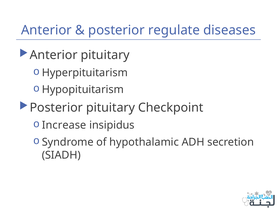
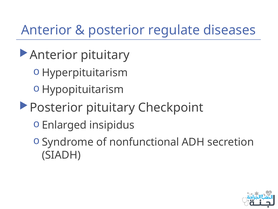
Increase: Increase -> Enlarged
hypothalamic: hypothalamic -> nonfunctional
